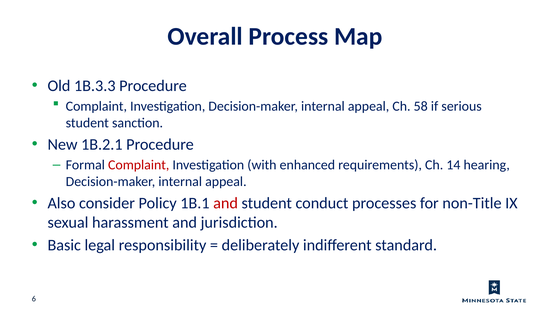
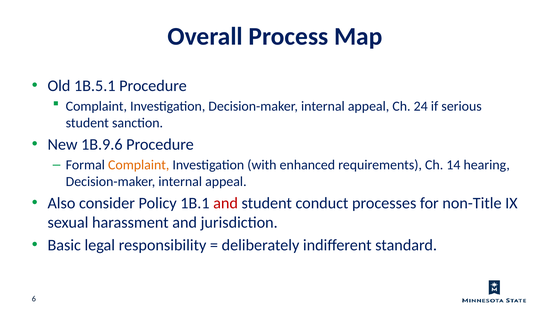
1B.3.3: 1B.3.3 -> 1B.5.1
58: 58 -> 24
1B.2.1: 1B.2.1 -> 1B.9.6
Complaint at (139, 165) colour: red -> orange
